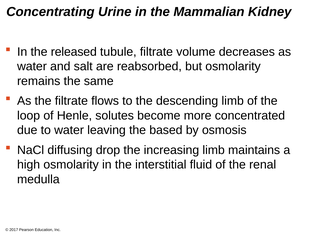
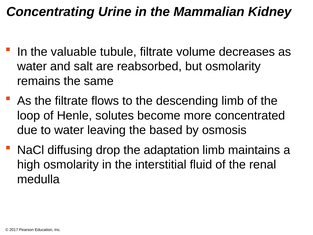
released: released -> valuable
increasing: increasing -> adaptation
